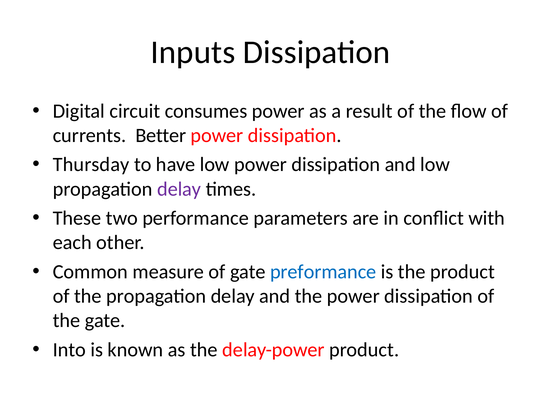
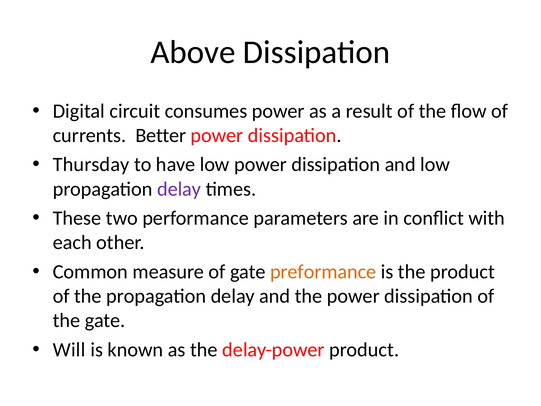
Inputs: Inputs -> Above
preformance colour: blue -> orange
Into: Into -> Will
